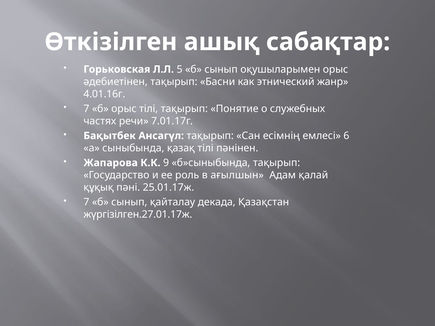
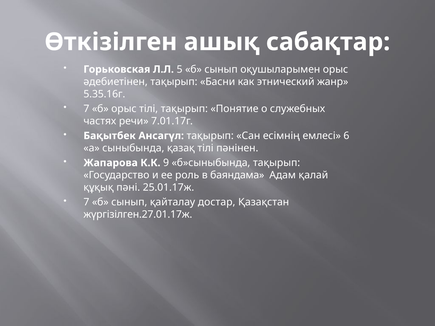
4.01.16г: 4.01.16г -> 5.35.16г
ағылшын: ағылшын -> баяндама
декада: декада -> достар
